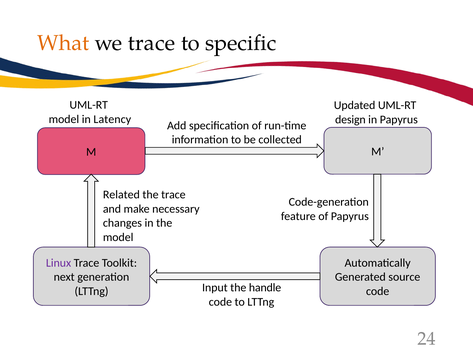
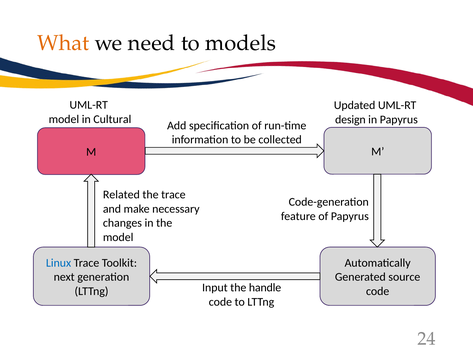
we trace: trace -> need
specific: specific -> models
Latency: Latency -> Cultural
Linux colour: purple -> blue
